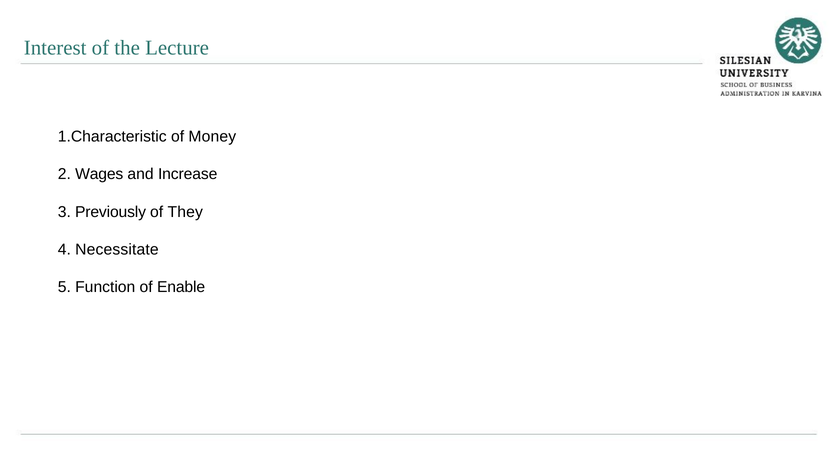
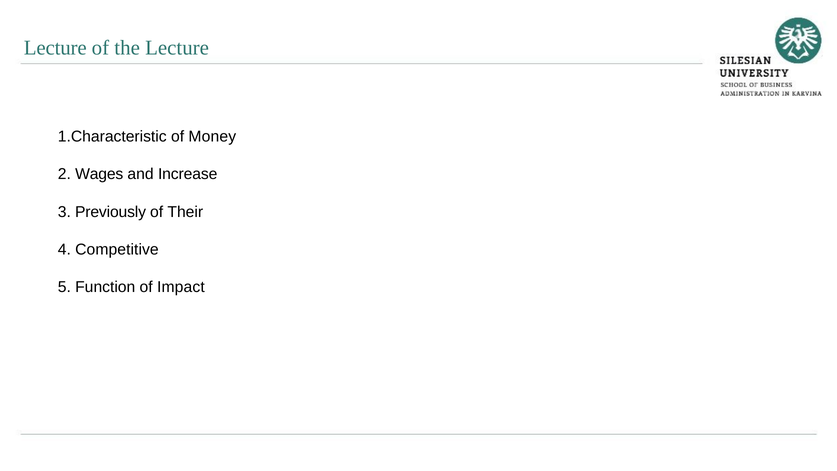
Interest at (55, 48): Interest -> Lecture
They: They -> Their
Necessitate: Necessitate -> Competitive
Enable: Enable -> Impact
